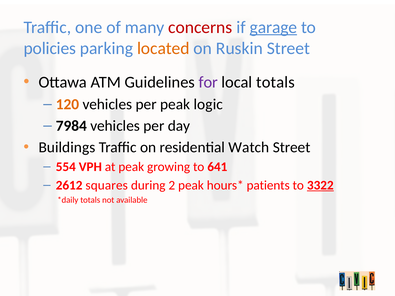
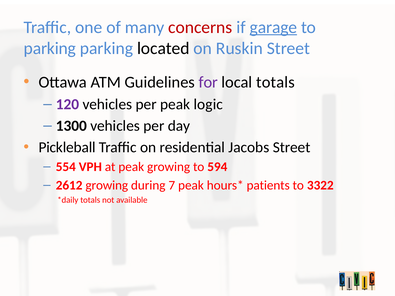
policies at (50, 48): policies -> parking
located colour: orange -> black
120 colour: orange -> purple
7984: 7984 -> 1300
Buildings: Buildings -> Pickleball
Watch: Watch -> Jacobs
641: 641 -> 594
2612 squares: squares -> growing
2: 2 -> 7
3322 underline: present -> none
